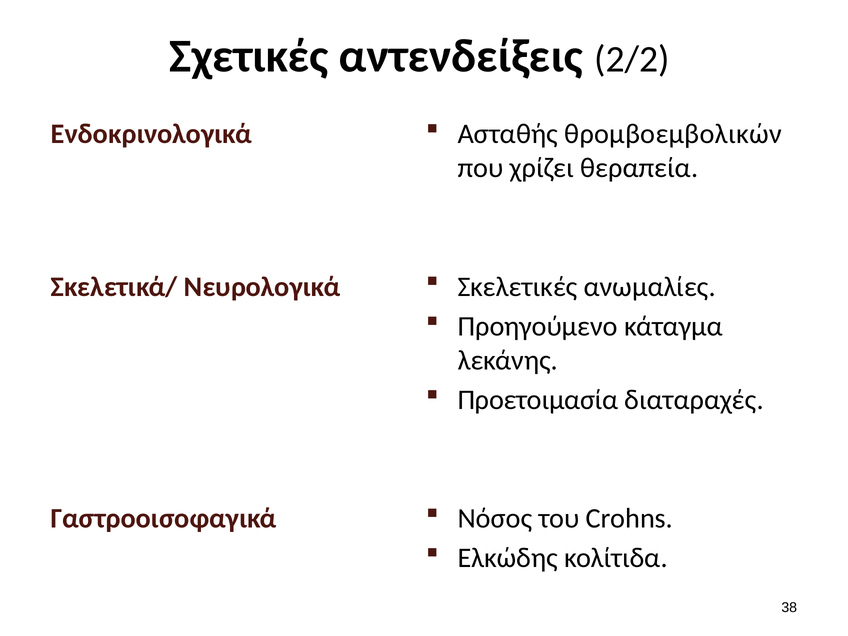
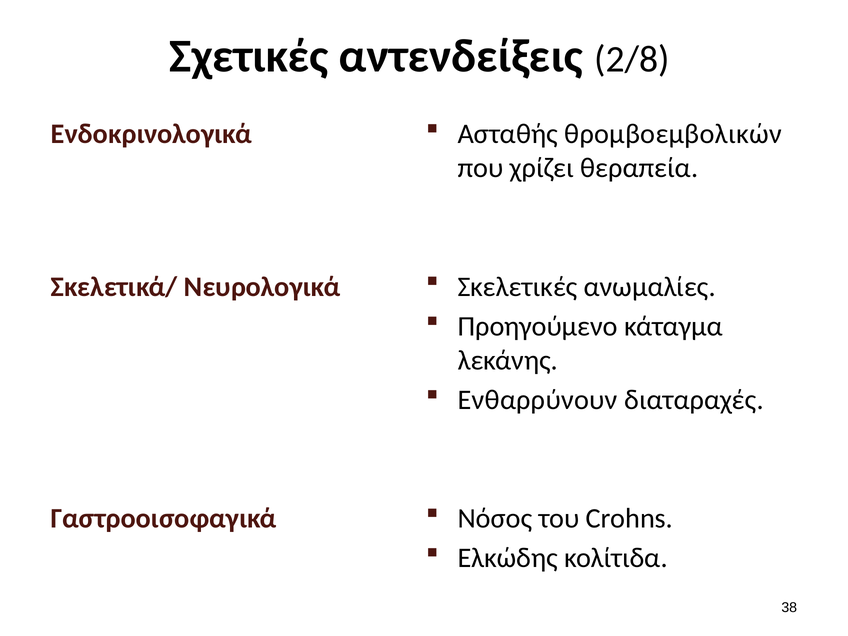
2/2: 2/2 -> 2/8
Προετοιμασία: Προετοιμασία -> Ενθαρρύνουν
